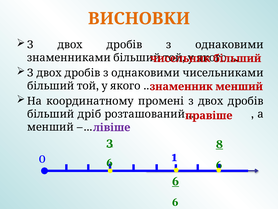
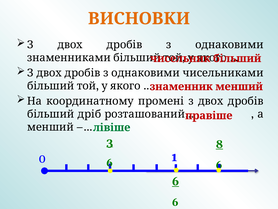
лівіше colour: purple -> green
